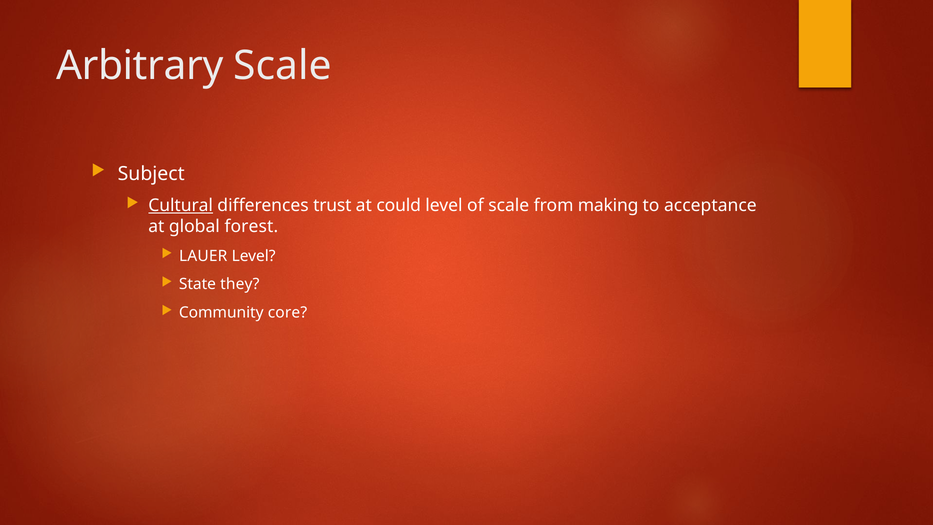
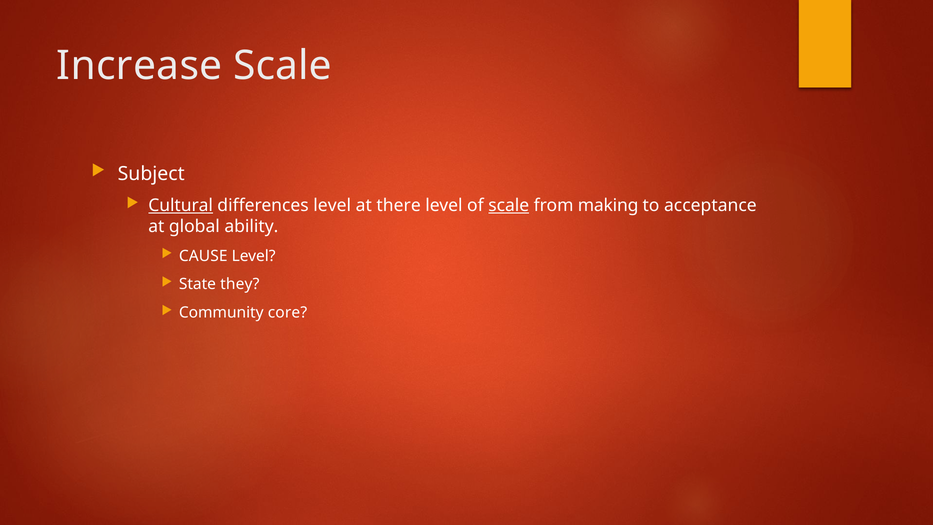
Arbitrary: Arbitrary -> Increase
differences trust: trust -> level
could: could -> there
scale at (509, 205) underline: none -> present
forest: forest -> ability
LAUER: LAUER -> CAUSE
